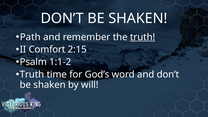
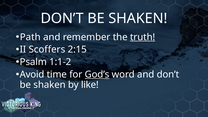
Comfort: Comfort -> Scoffers
Truth at (32, 74): Truth -> Avoid
God’s underline: none -> present
will: will -> like
